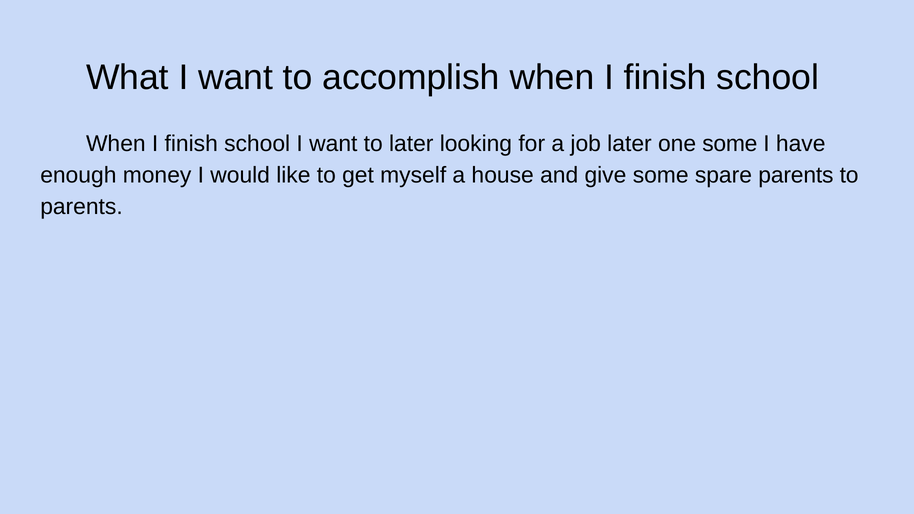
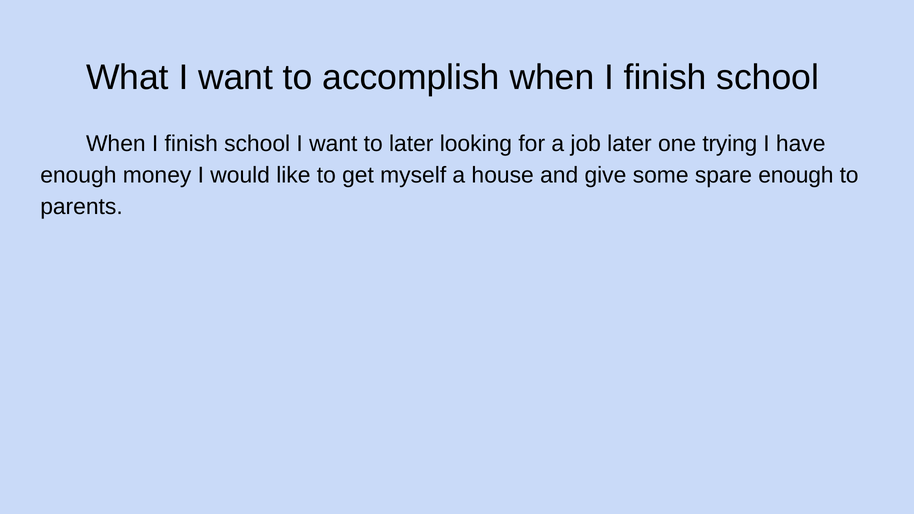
one some: some -> trying
spare parents: parents -> enough
